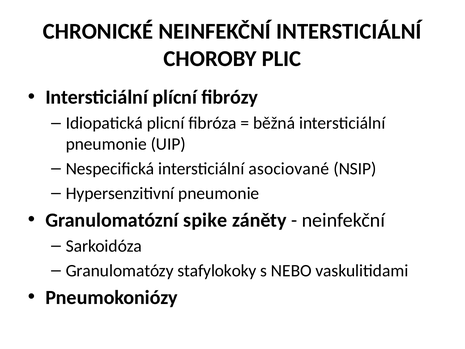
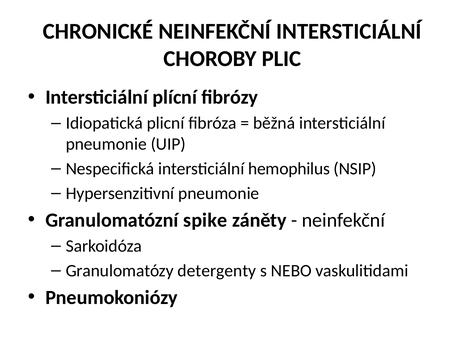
asociované: asociované -> hemophilus
stafylokoky: stafylokoky -> detergenty
